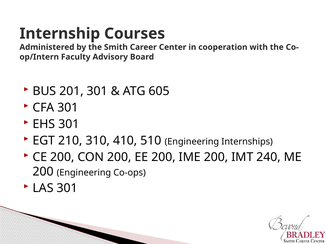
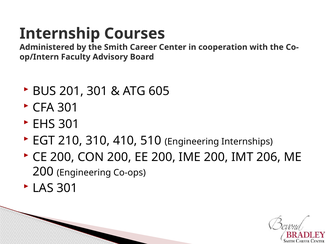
240: 240 -> 206
